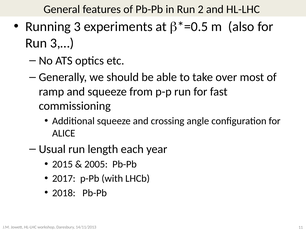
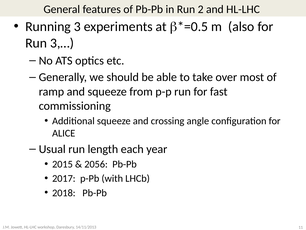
2005: 2005 -> 2056
